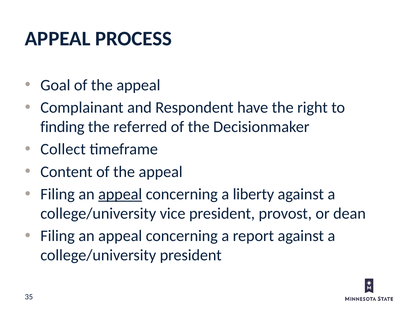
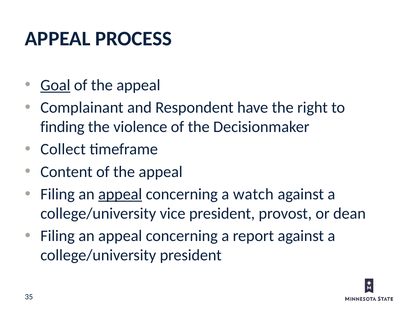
Goal underline: none -> present
referred: referred -> violence
liberty: liberty -> watch
